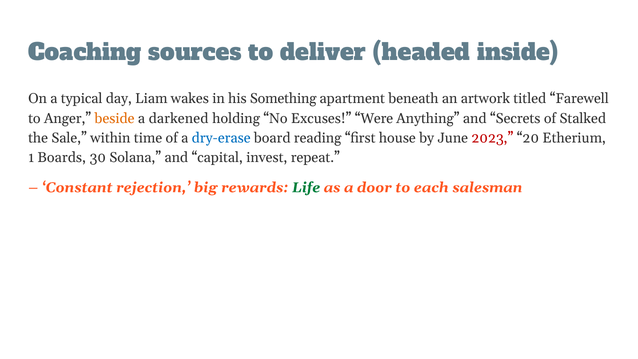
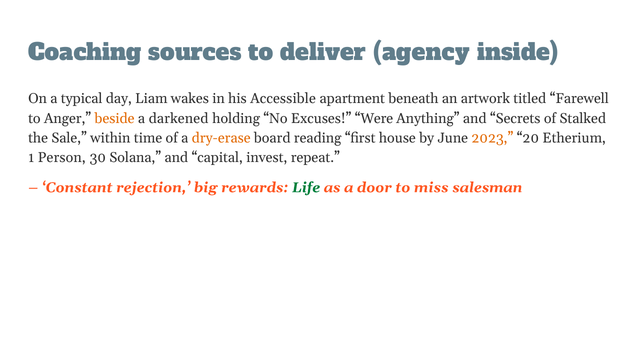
headed: headed -> agency
Something: Something -> Accessible
dry-erase colour: blue -> orange
2023 colour: red -> orange
Boards: Boards -> Person
each: each -> miss
